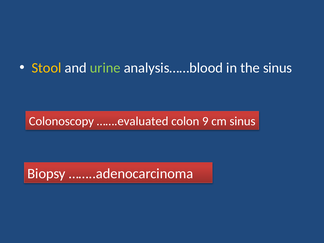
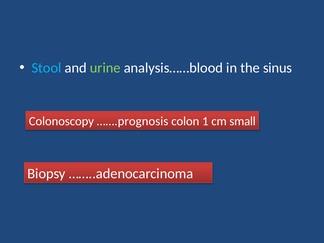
Stool colour: yellow -> light blue
…….evaluated: …….evaluated -> …….prognosis
9: 9 -> 1
cm sinus: sinus -> small
